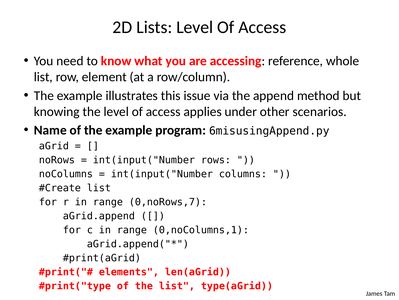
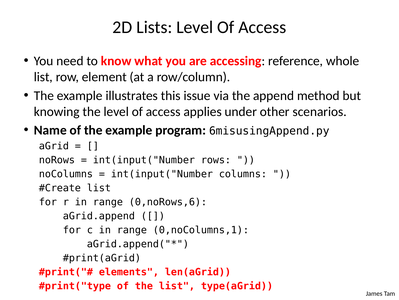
0,noRows,7: 0,noRows,7 -> 0,noRows,6
